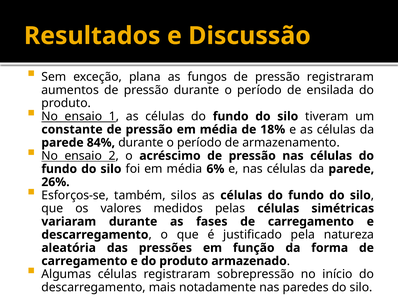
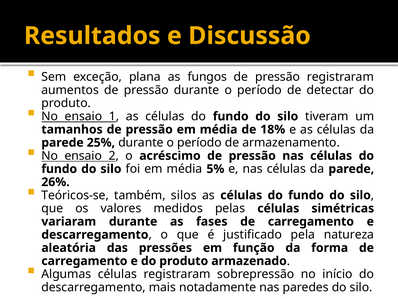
ensilada: ensilada -> detectar
constante: constante -> tamanhos
84%: 84% -> 25%
6%: 6% -> 5%
Esforços-se: Esforços-se -> Teóricos-se
